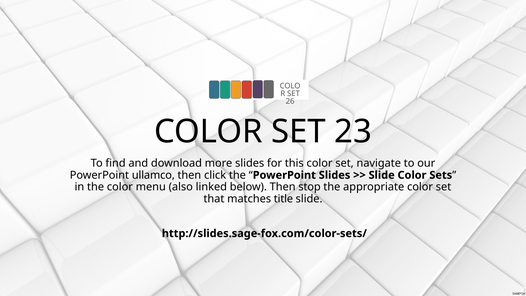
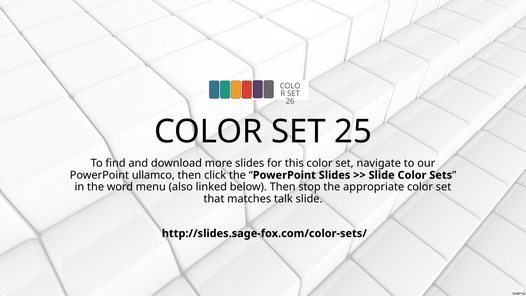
23: 23 -> 25
the color: color -> word
title: title -> talk
